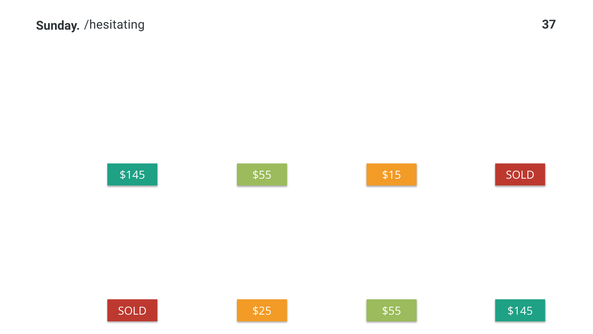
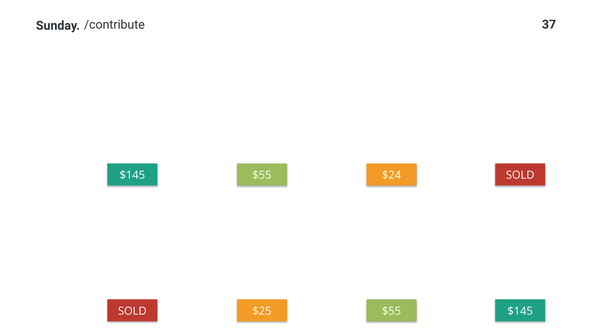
/hesitating: /hesitating -> /contribute
$15: $15 -> $24
